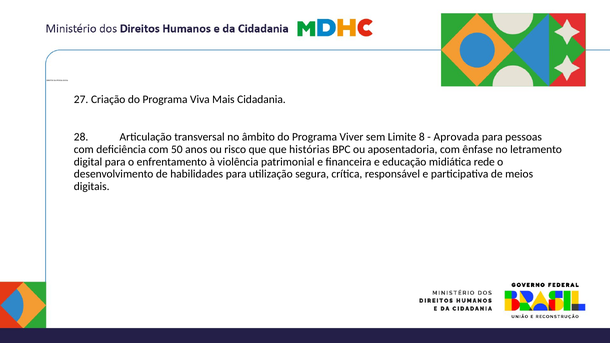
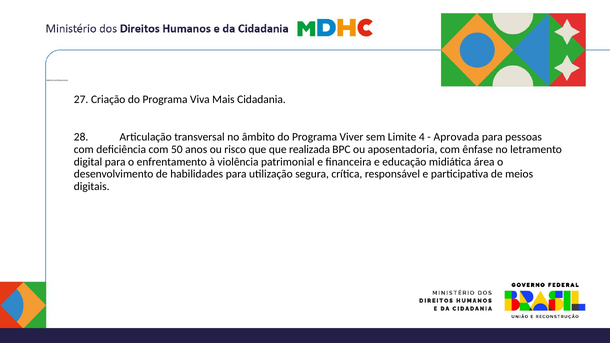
8: 8 -> 4
histórias: histórias -> realizada
rede: rede -> área
